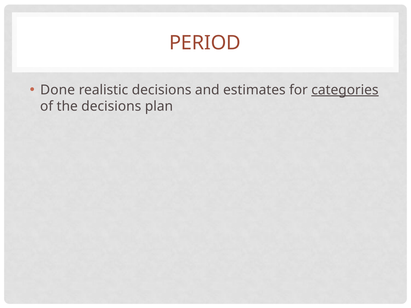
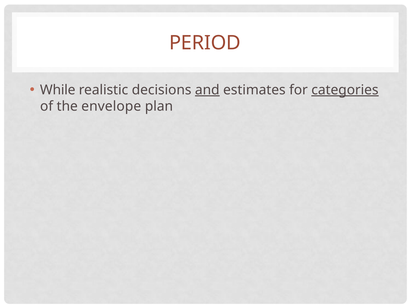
Done: Done -> While
and underline: none -> present
the decisions: decisions -> envelope
